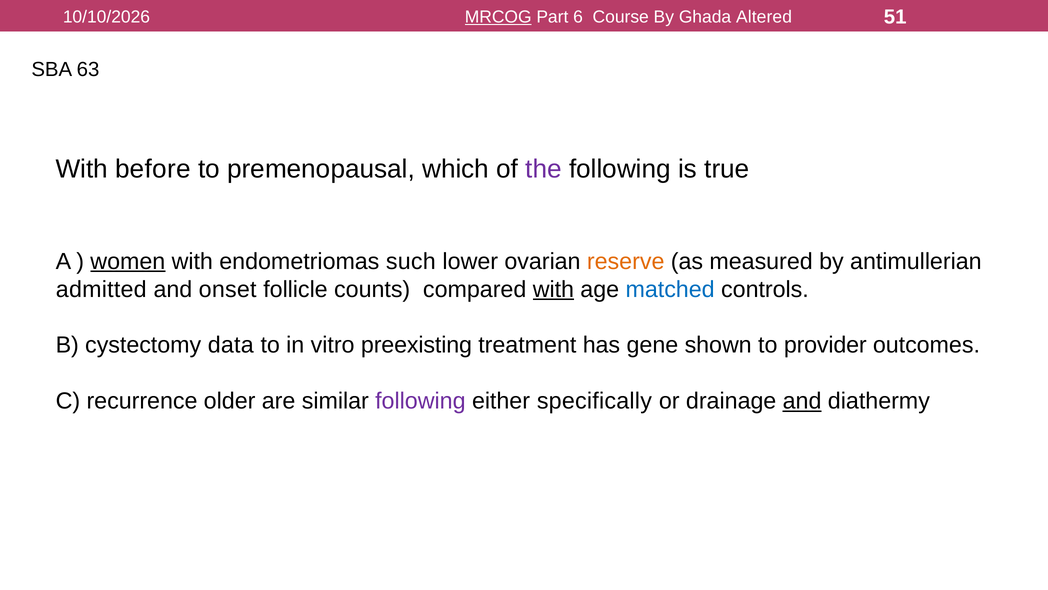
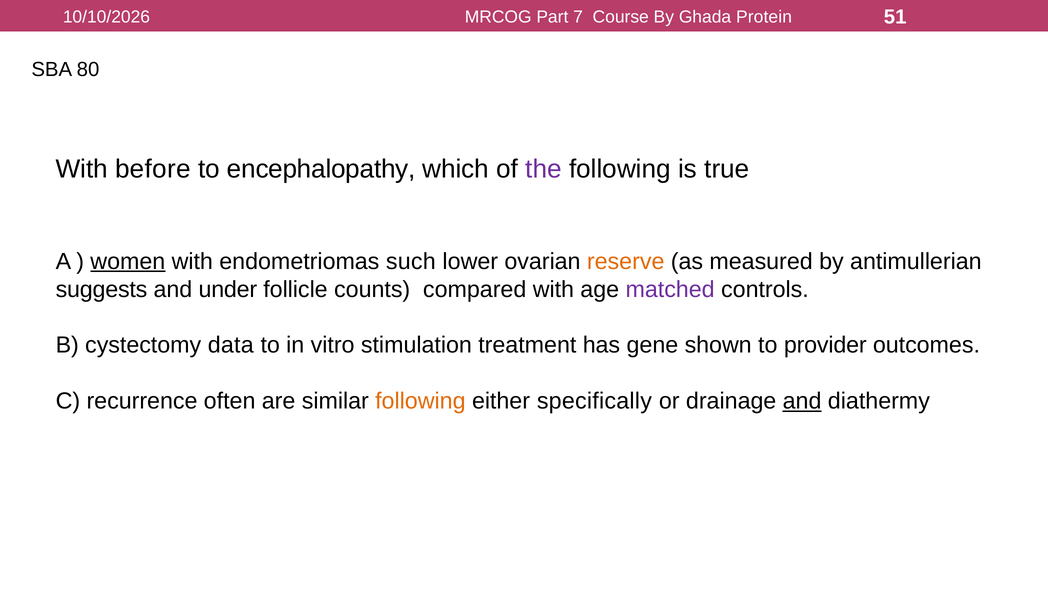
MRCOG underline: present -> none
6: 6 -> 7
Altered: Altered -> Protein
63: 63 -> 80
premenopausal: premenopausal -> encephalopathy
admitted: admitted -> suggests
onset: onset -> under
with at (553, 289) underline: present -> none
matched colour: blue -> purple
preexisting: preexisting -> stimulation
older: older -> often
following at (420, 401) colour: purple -> orange
